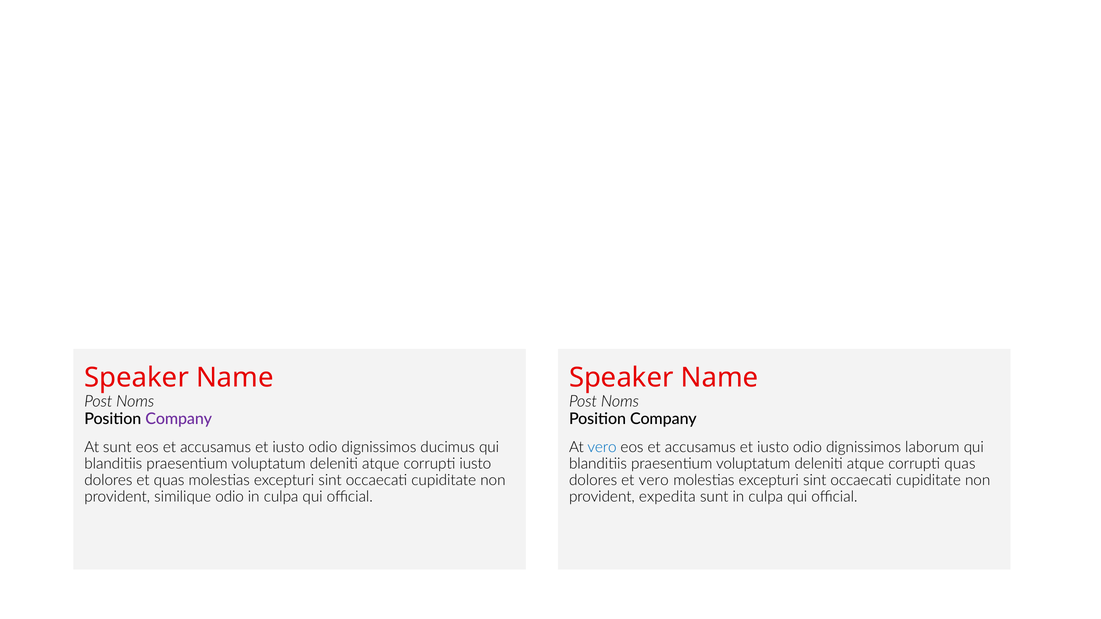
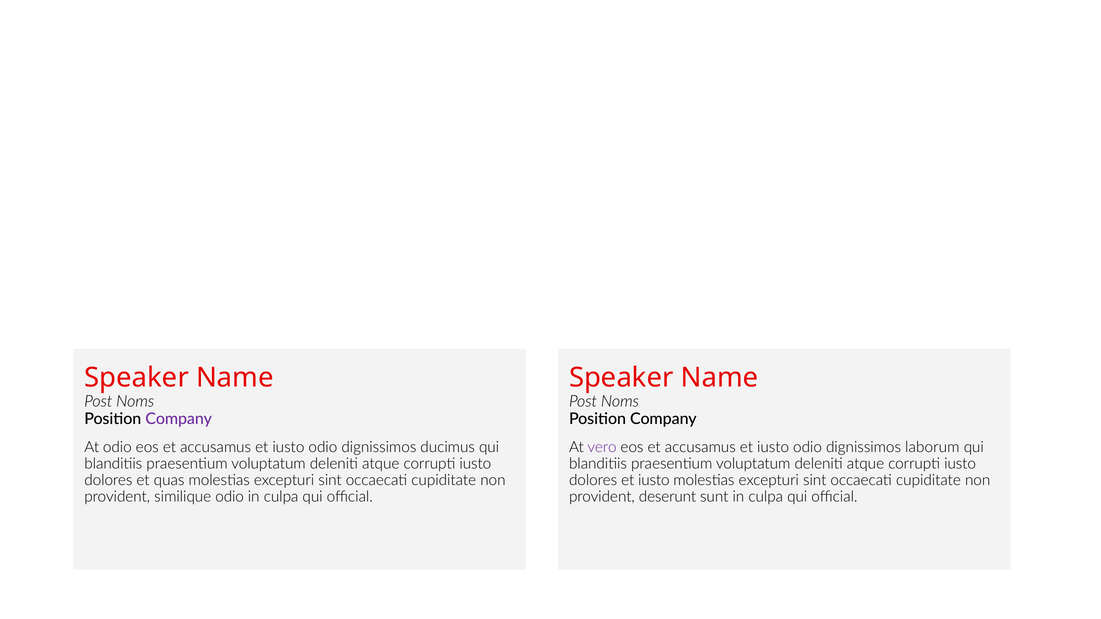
At sunt: sunt -> odio
vero at (602, 447) colour: blue -> purple
quas at (960, 464): quas -> iusto
dolores et vero: vero -> iusto
expedita: expedita -> deserunt
